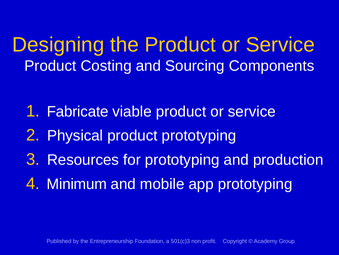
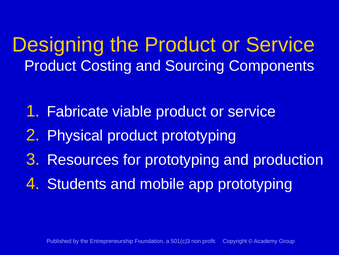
Minimum: Minimum -> Students
